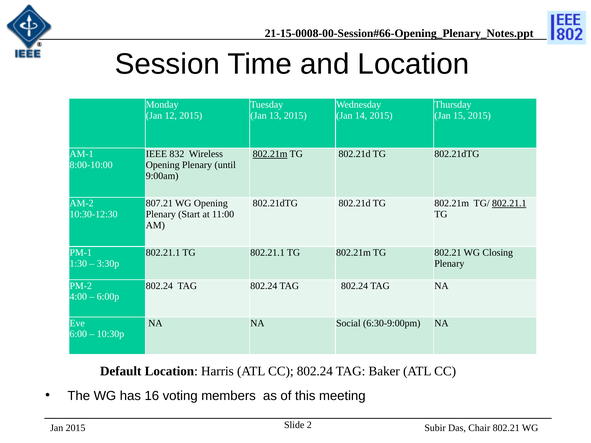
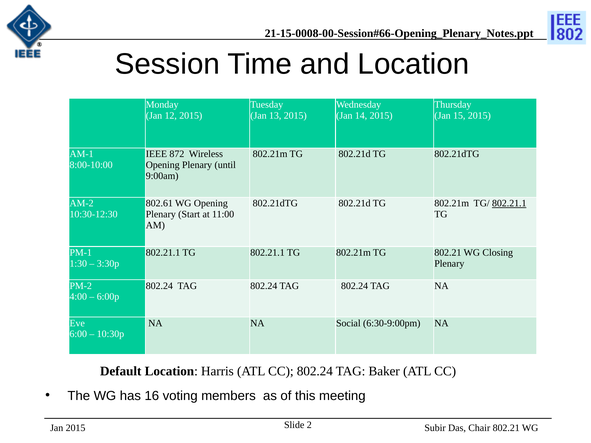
832: 832 -> 872
802.21m at (270, 154) underline: present -> none
807.21: 807.21 -> 802.61
